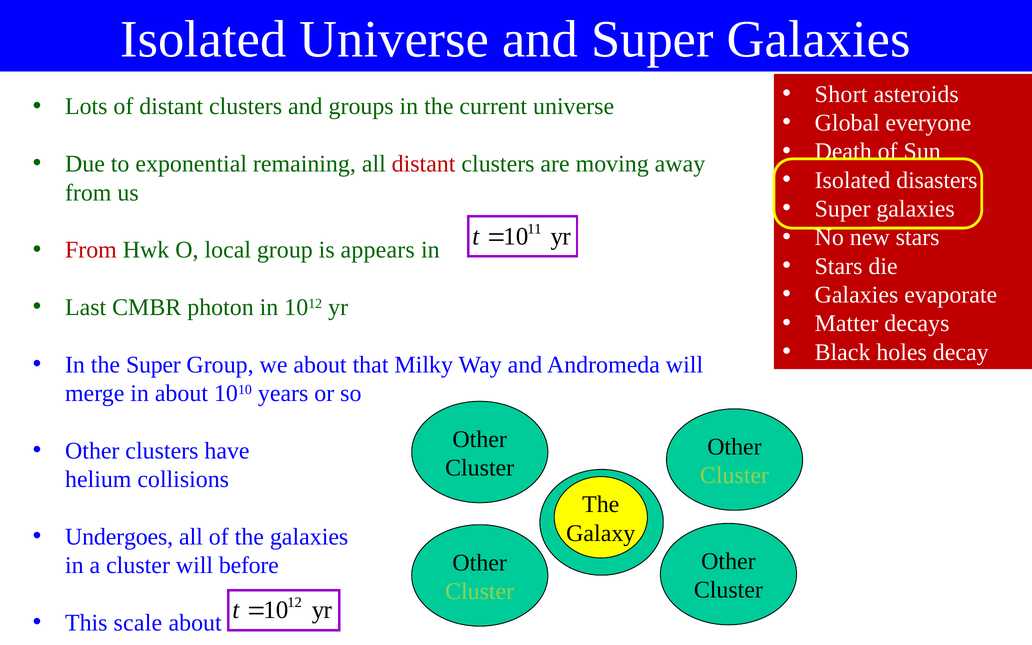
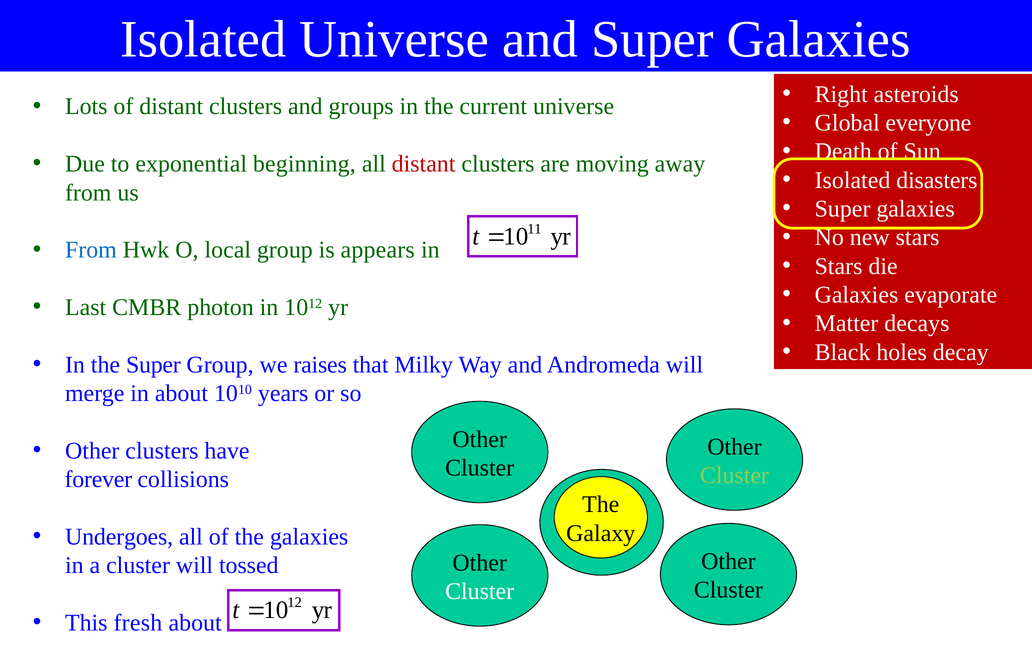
Short: Short -> Right
remaining: remaining -> beginning
From at (91, 250) colour: red -> blue
we about: about -> raises
helium: helium -> forever
before: before -> tossed
Cluster at (480, 591) colour: light green -> white
scale: scale -> fresh
